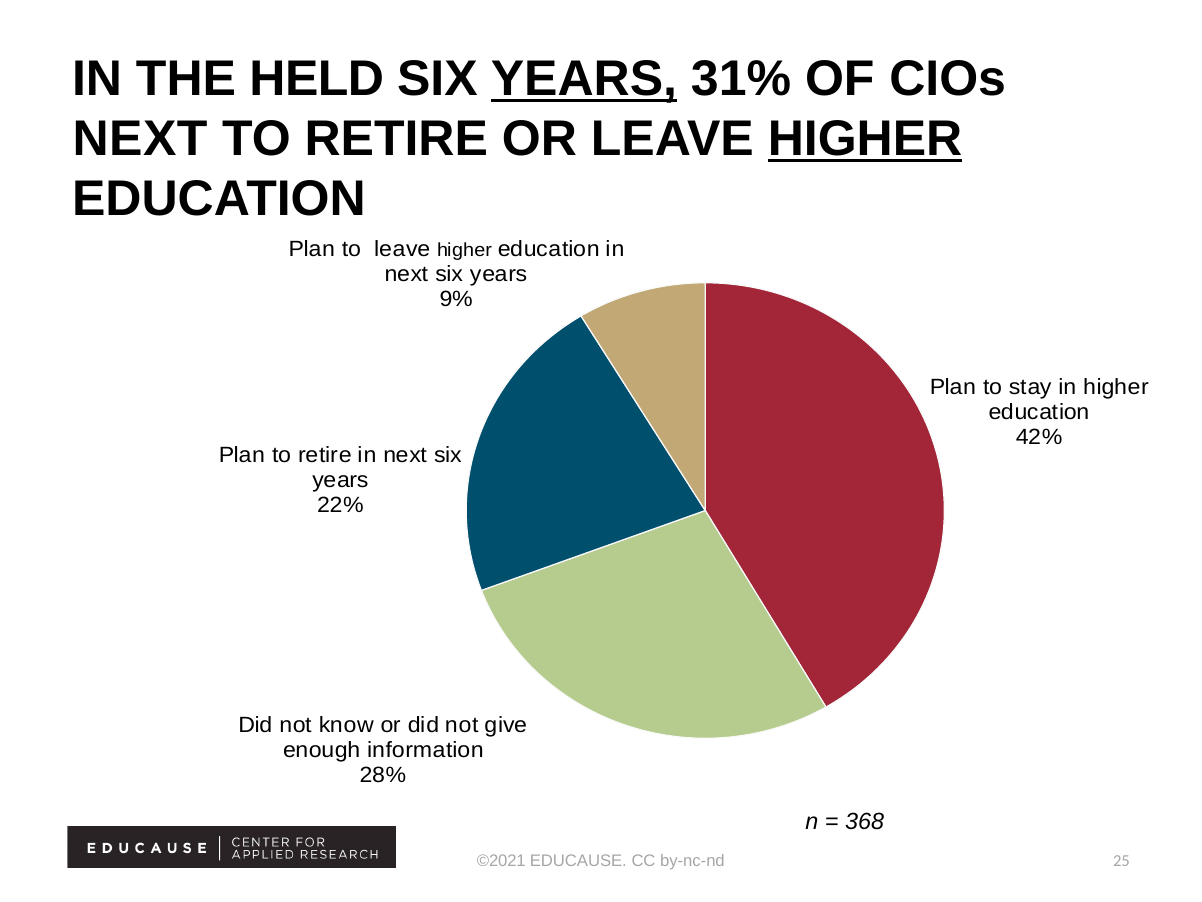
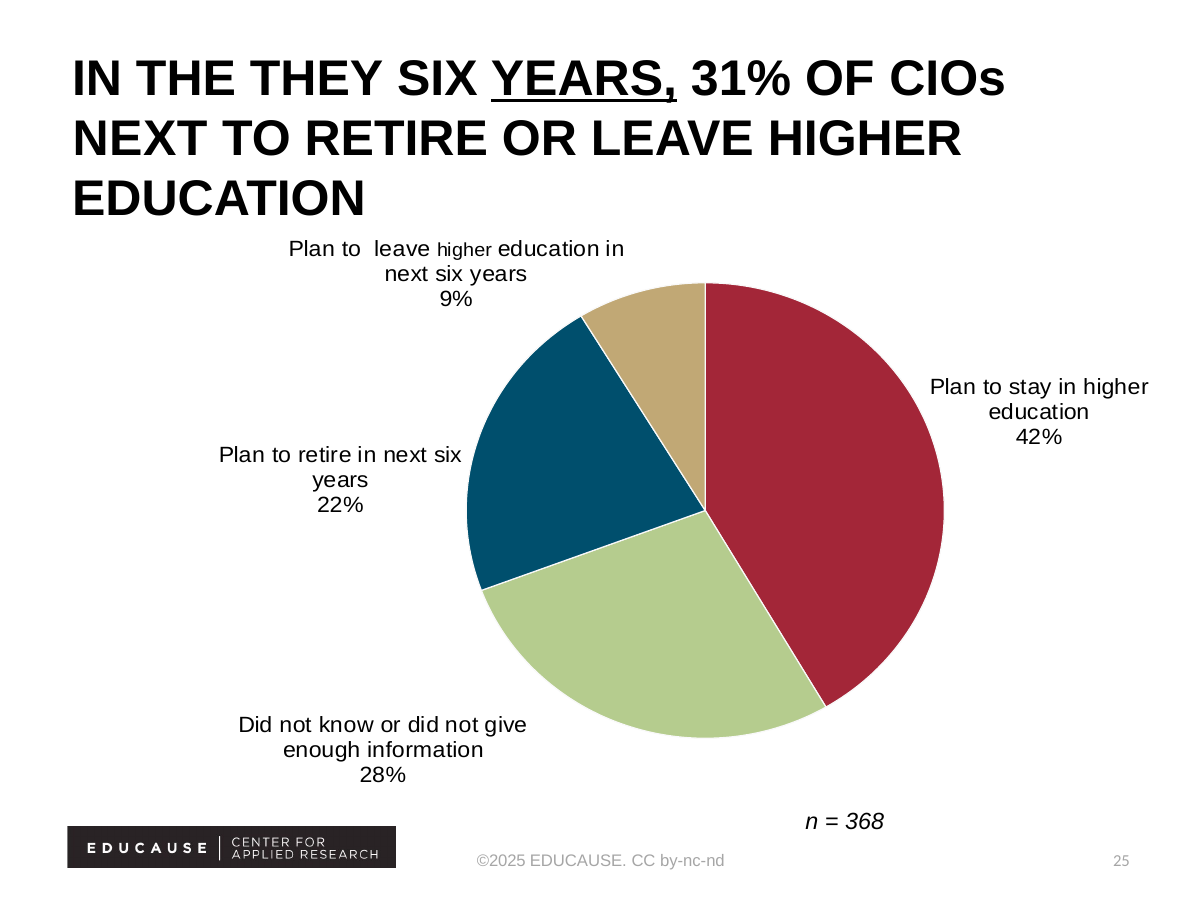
HELD: HELD -> THEY
HIGHER at (865, 139) underline: present -> none
©2021: ©2021 -> ©2025
